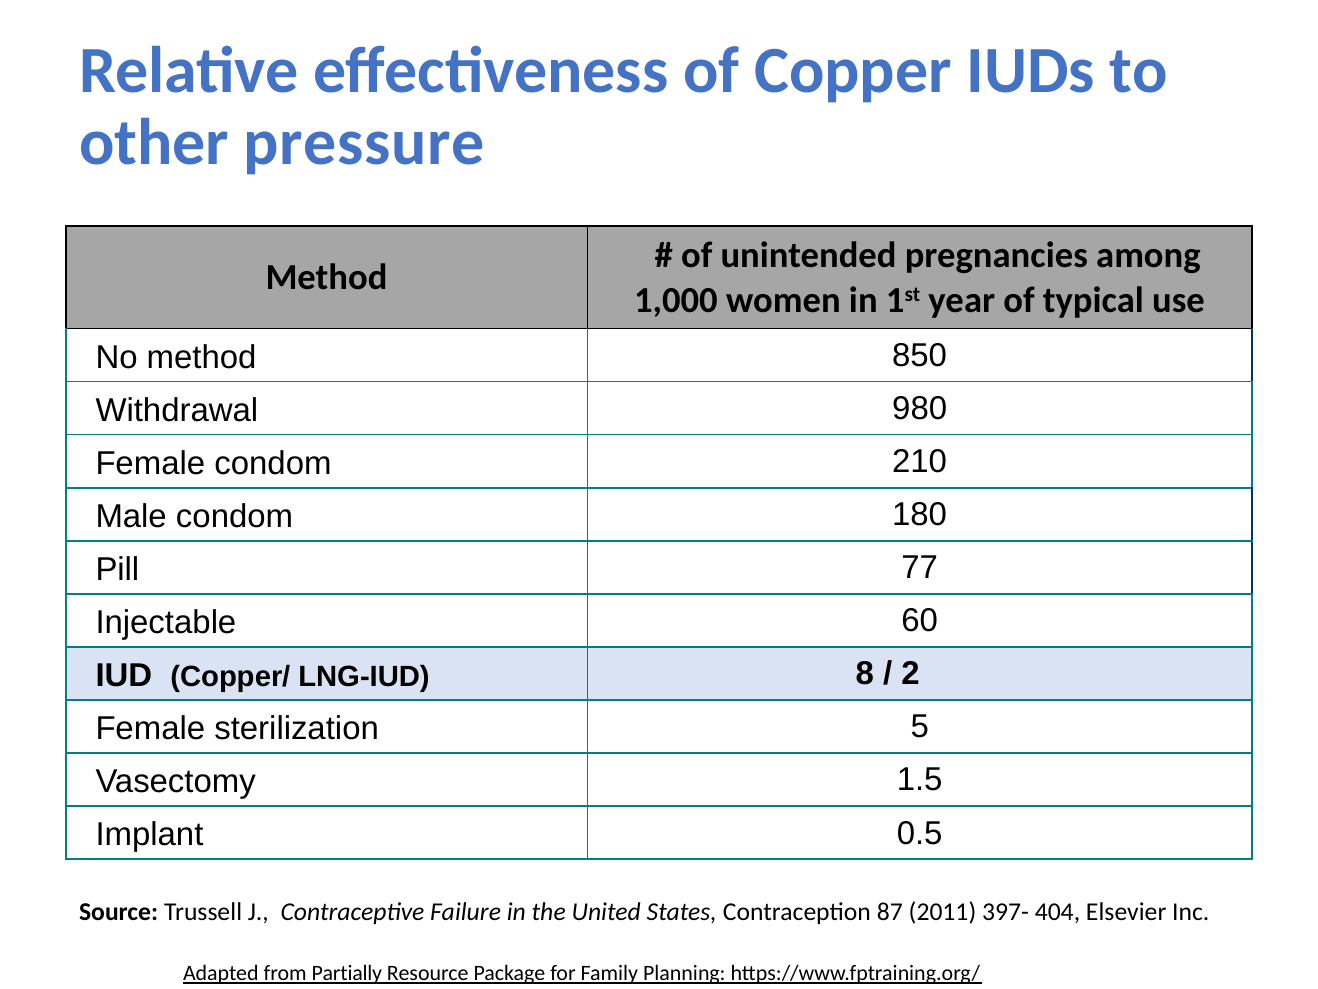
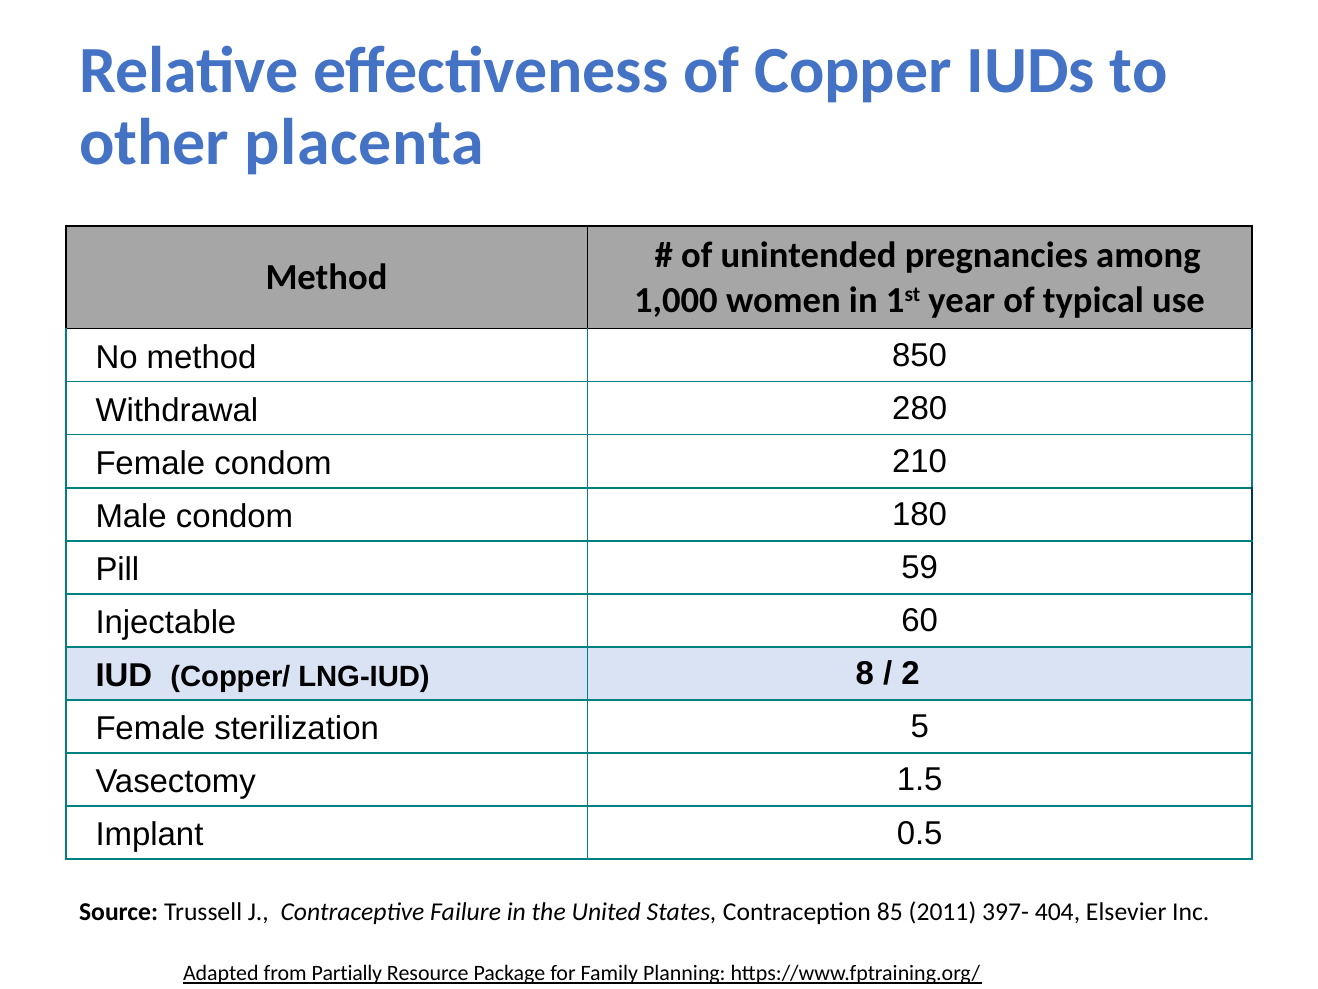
pressure: pressure -> placenta
980: 980 -> 280
77: 77 -> 59
87: 87 -> 85
